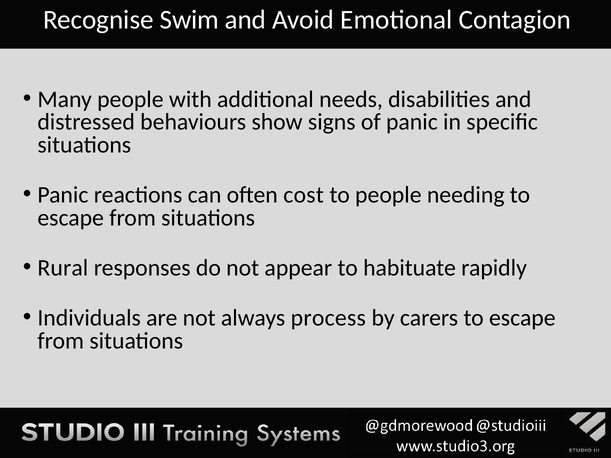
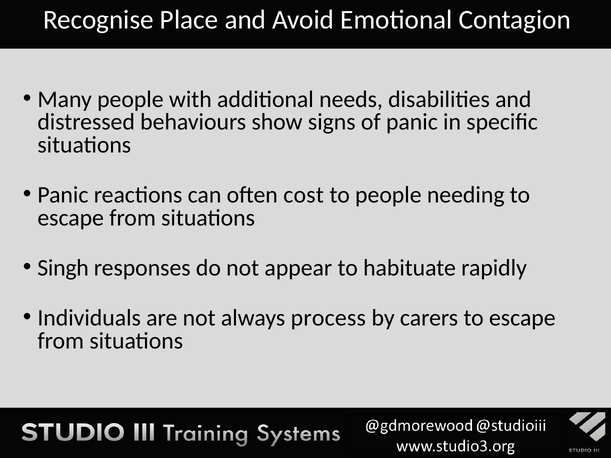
Swim: Swim -> Place
Rural: Rural -> Singh
